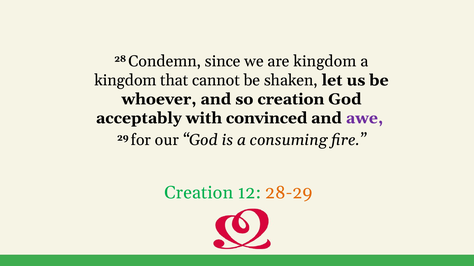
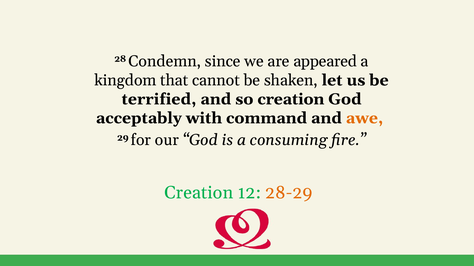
are kingdom: kingdom -> appeared
whoever: whoever -> terrified
convinced: convinced -> command
awe colour: purple -> orange
